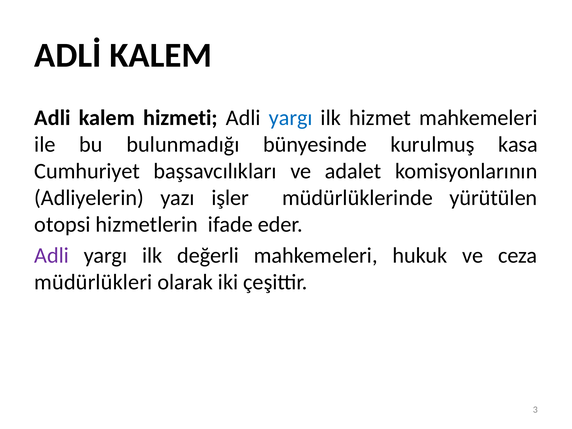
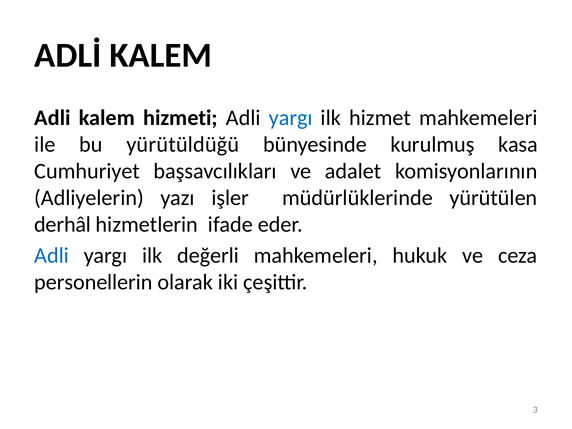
bulunmadığı: bulunmadığı -> yürütüldüğü
otopsi: otopsi -> derhâl
Adli at (52, 255) colour: purple -> blue
müdürlükleri: müdürlükleri -> personellerin
